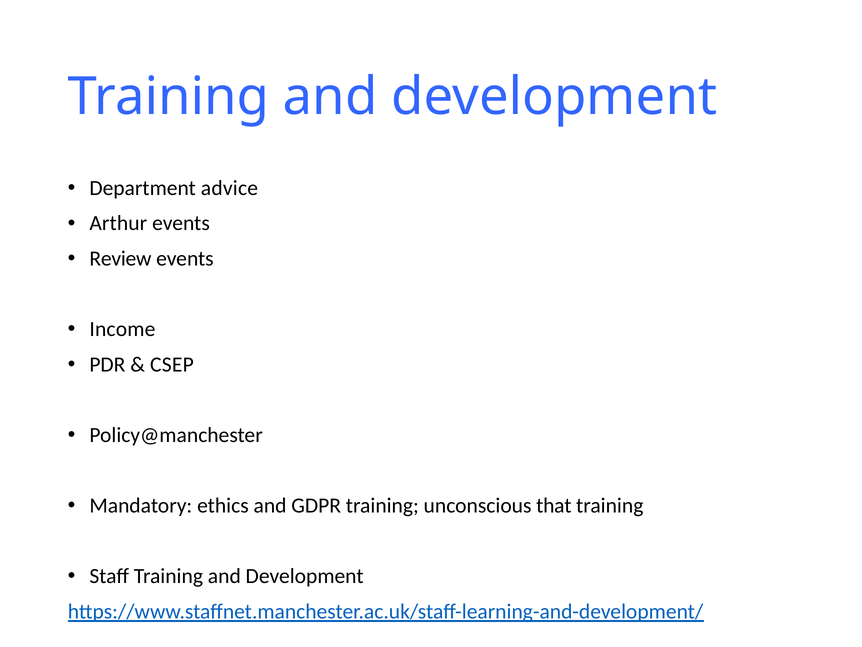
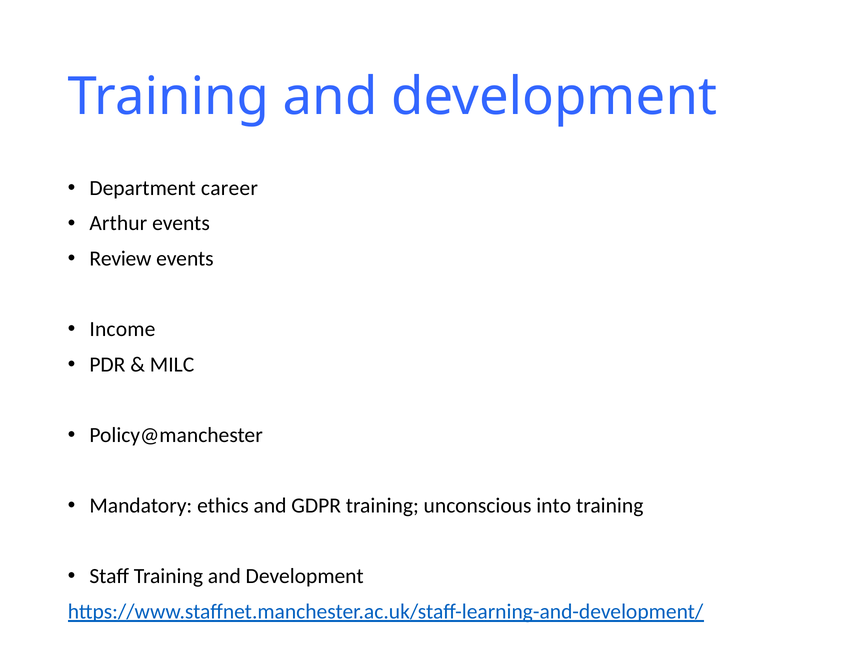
advice: advice -> career
CSEP: CSEP -> MILC
that: that -> into
